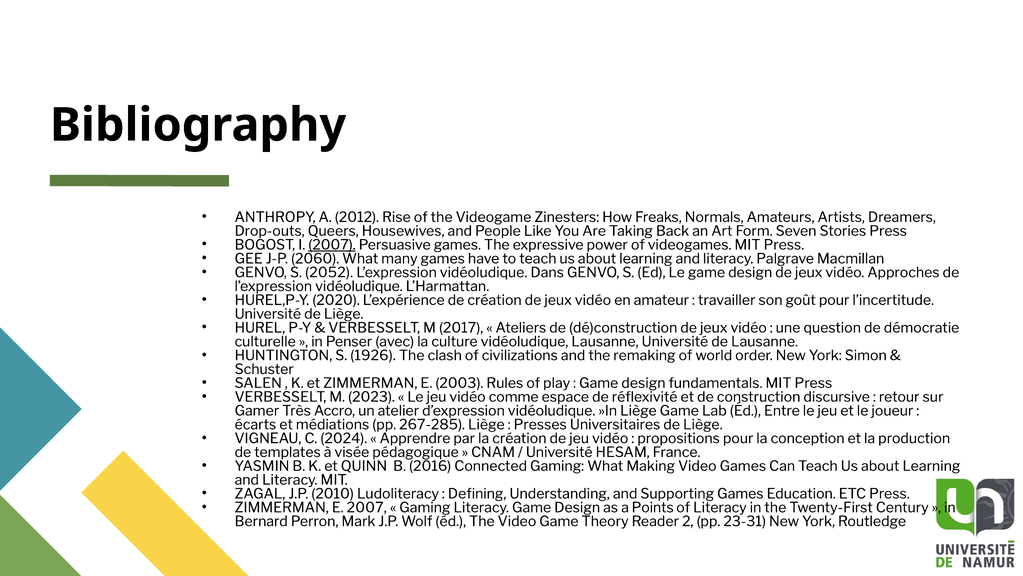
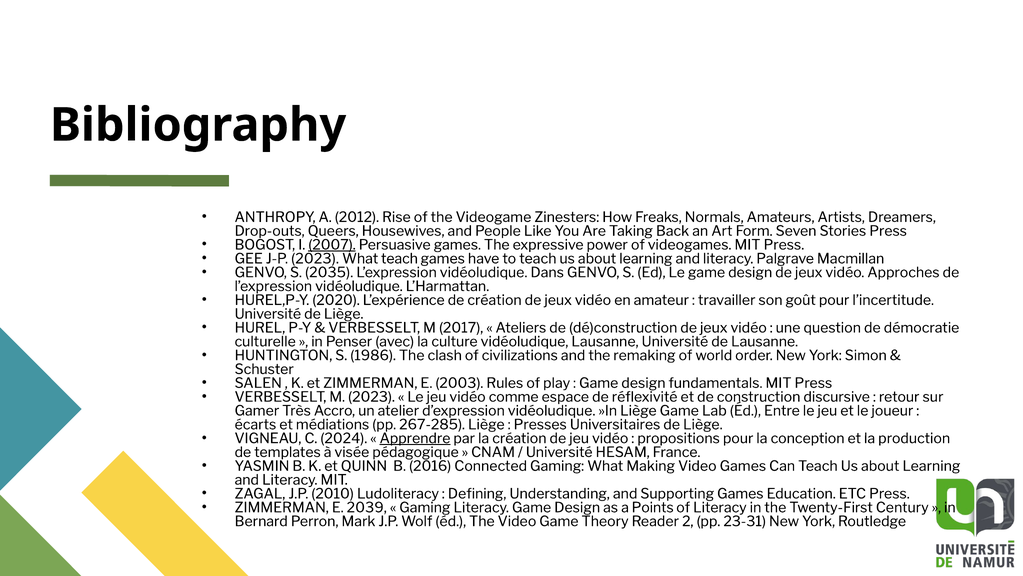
J-P 2060: 2060 -> 2023
What many: many -> teach
2052: 2052 -> 2035
1926: 1926 -> 1986
Apprendre underline: none -> present
E 2007: 2007 -> 2039
